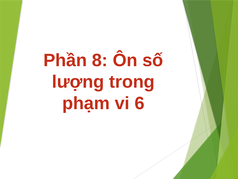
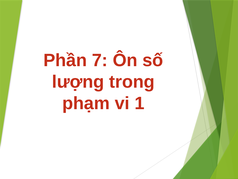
8: 8 -> 7
6: 6 -> 1
